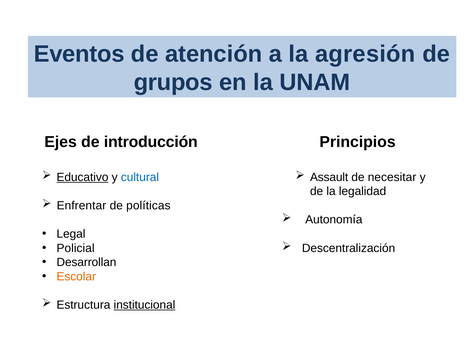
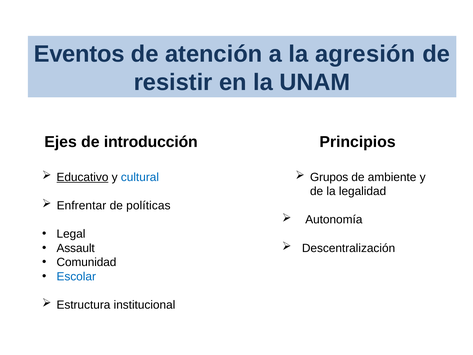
grupos: grupos -> resistir
Assault: Assault -> Grupos
necesitar: necesitar -> ambiente
Policial: Policial -> Assault
Desarrollan: Desarrollan -> Comunidad
Escolar colour: orange -> blue
institucional underline: present -> none
